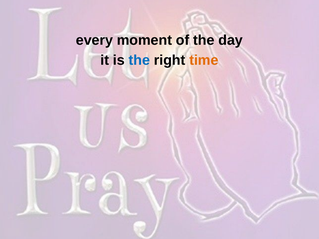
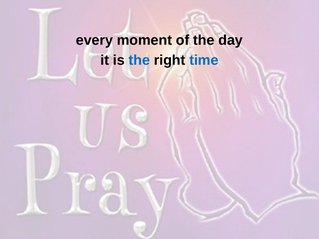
time colour: orange -> blue
